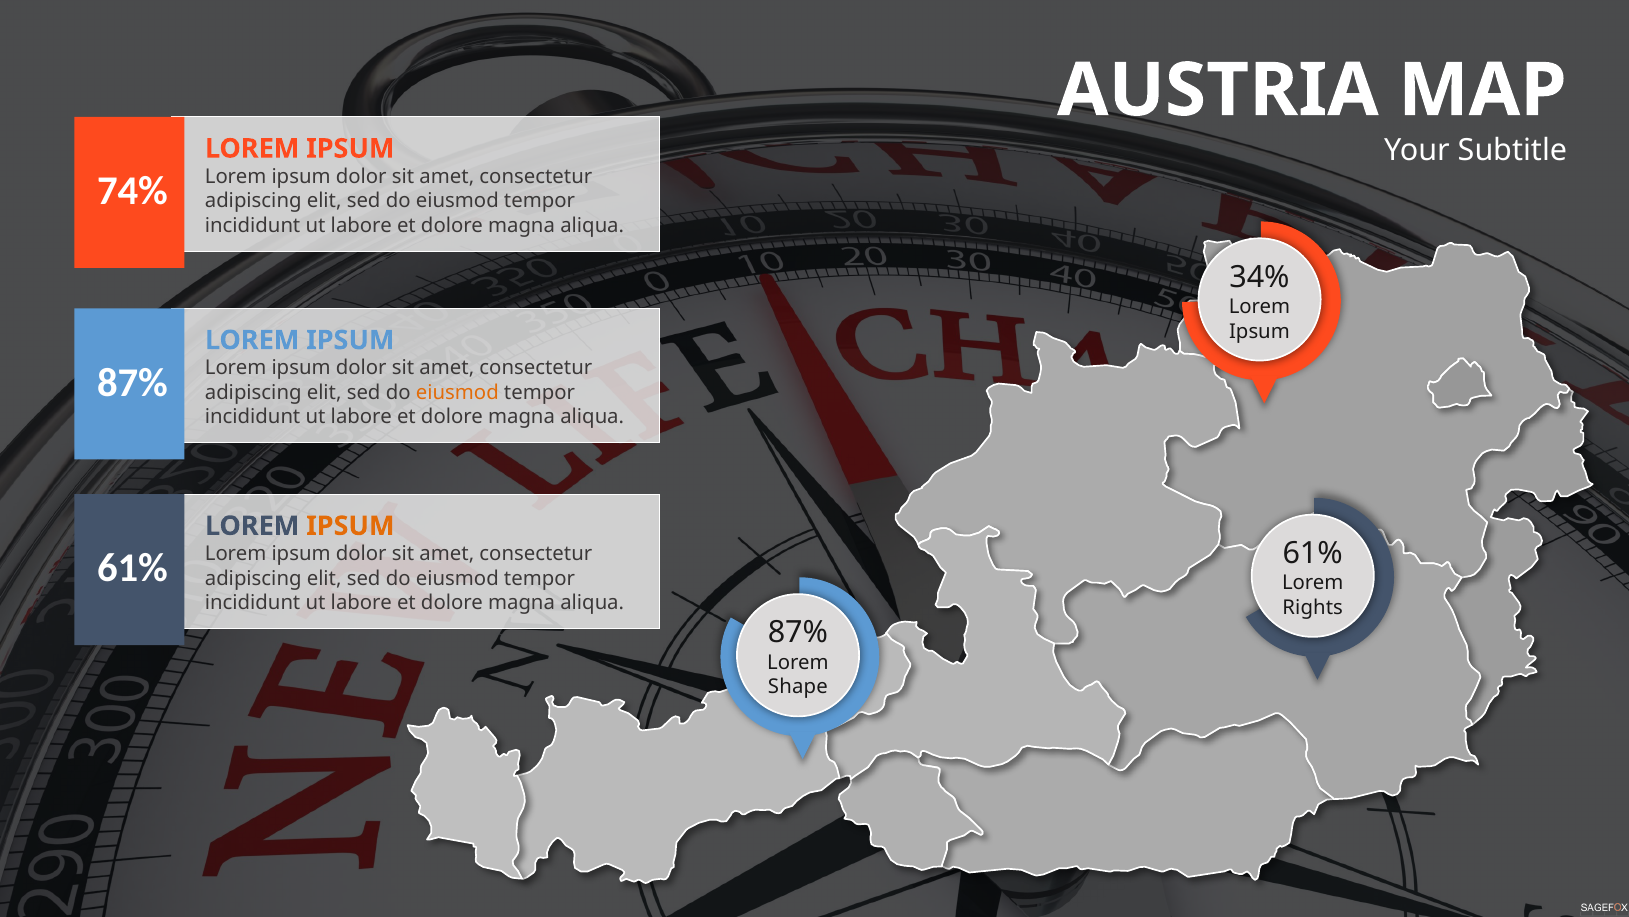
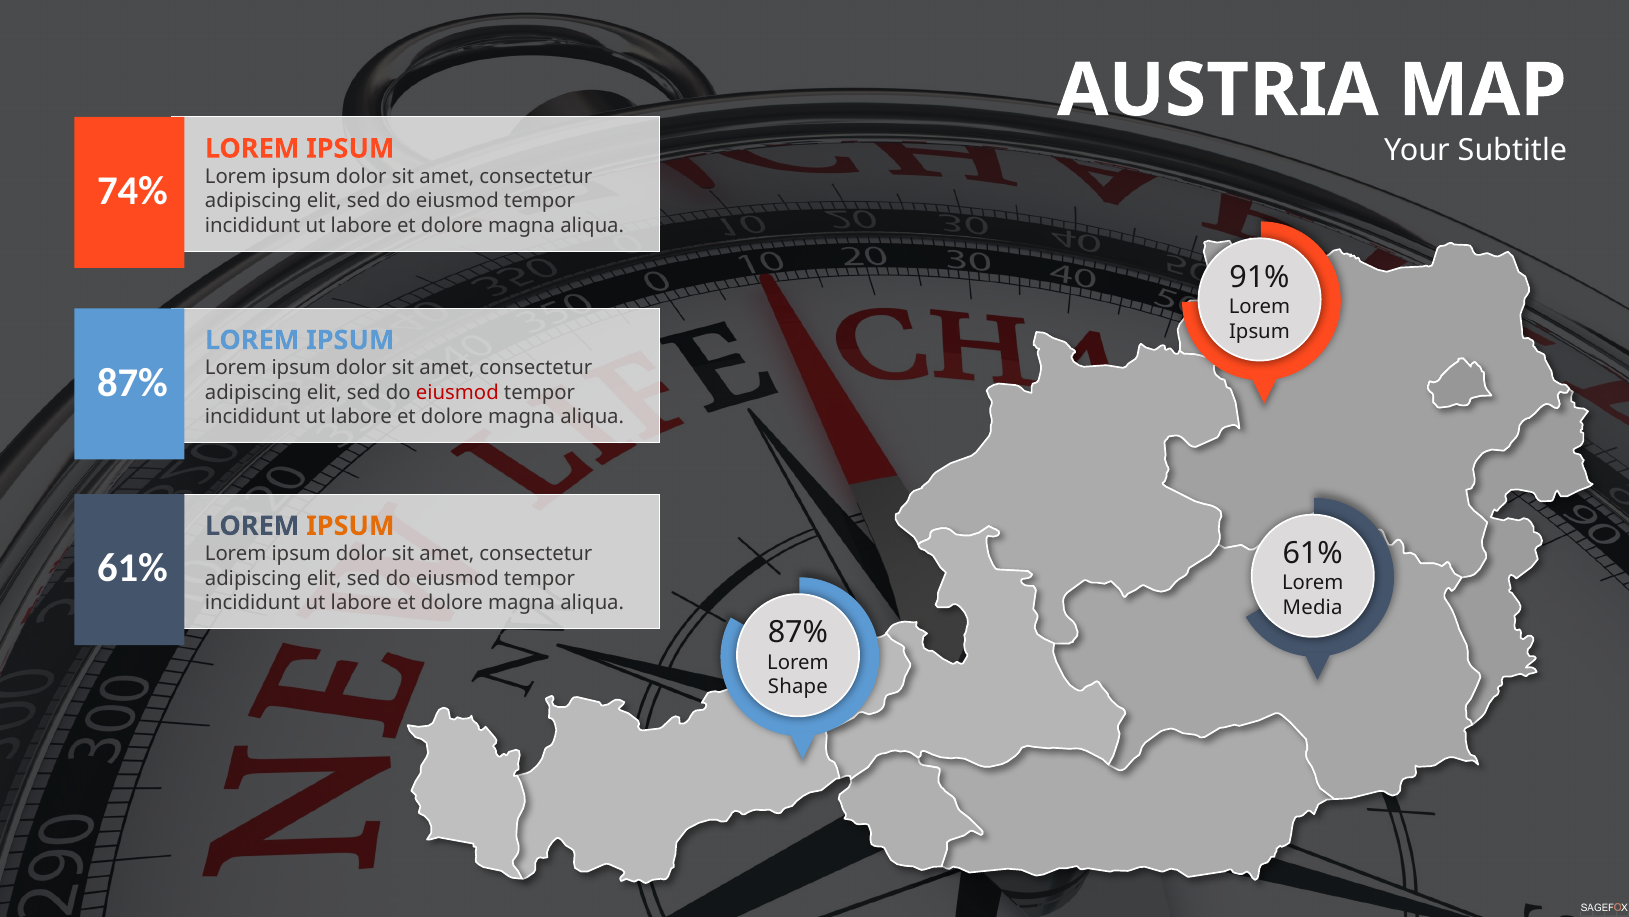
34%: 34% -> 91%
eiusmod at (457, 392) colour: orange -> red
Rights: Rights -> Media
